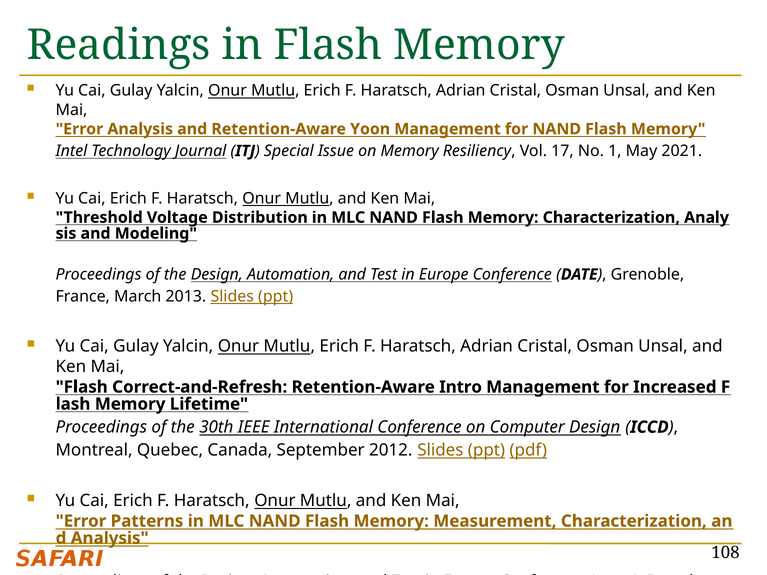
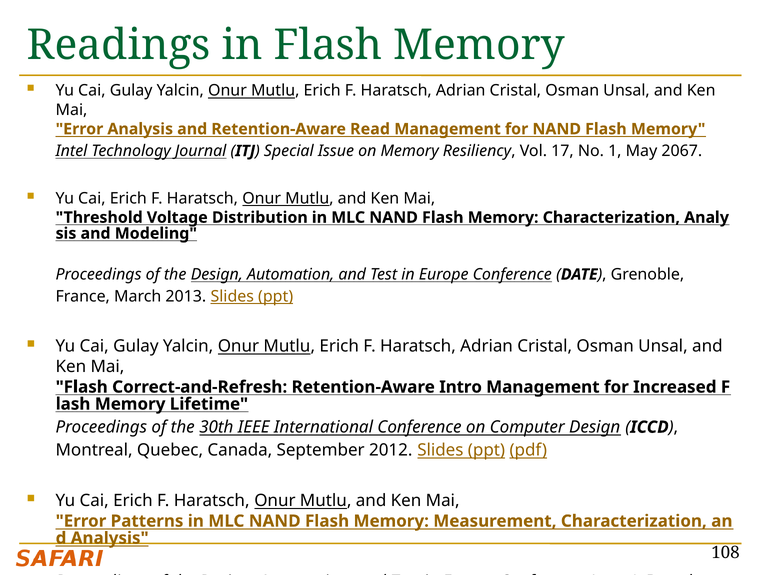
Yoon: Yoon -> Read
2021: 2021 -> 2067
